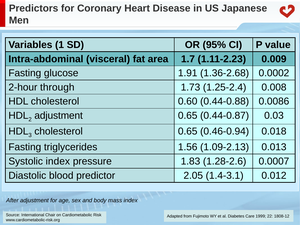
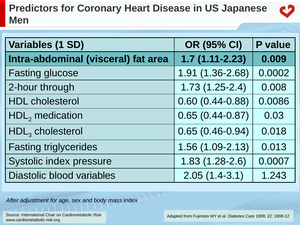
adjustment at (59, 116): adjustment -> medication
blood predictor: predictor -> variables
0.012: 0.012 -> 1.243
